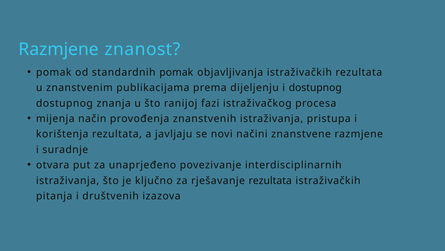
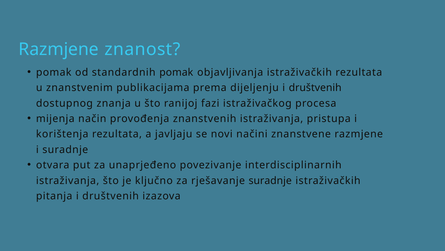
dijeljenju i dostupnog: dostupnog -> društvenih
rješavanje rezultata: rezultata -> suradnje
